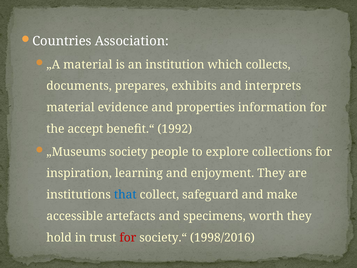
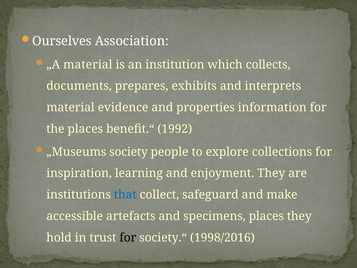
Countries: Countries -> Ourselves
the accept: accept -> places
specimens worth: worth -> places
for at (128, 237) colour: red -> black
